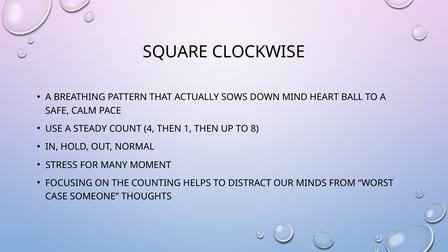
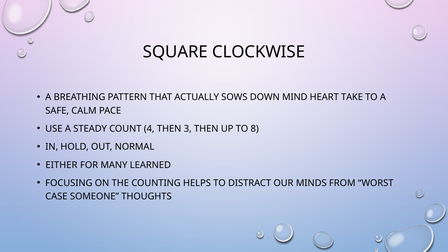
BALL: BALL -> TAKE
1: 1 -> 3
STRESS: STRESS -> EITHER
MOMENT: MOMENT -> LEARNED
